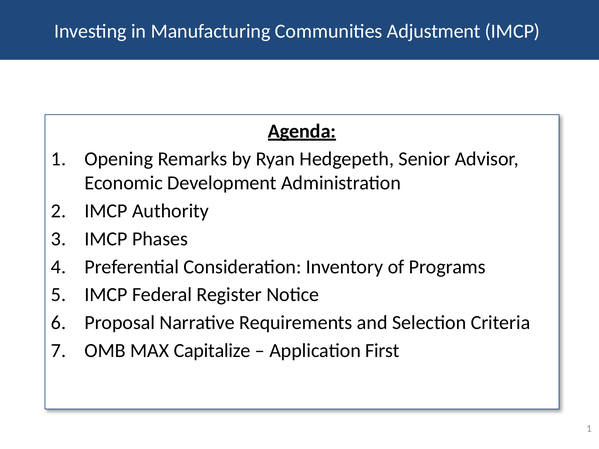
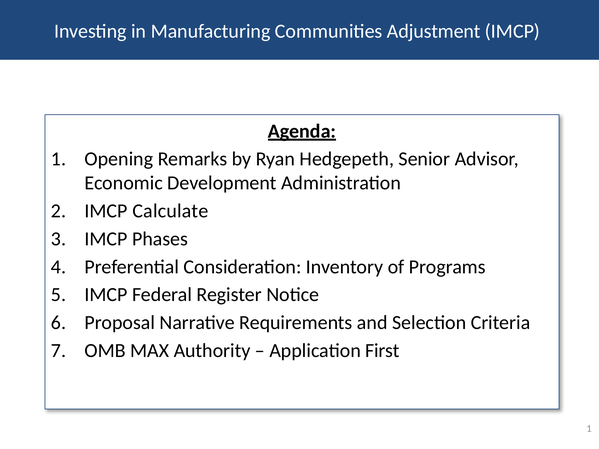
Authority: Authority -> Calculate
Capitalize: Capitalize -> Authority
